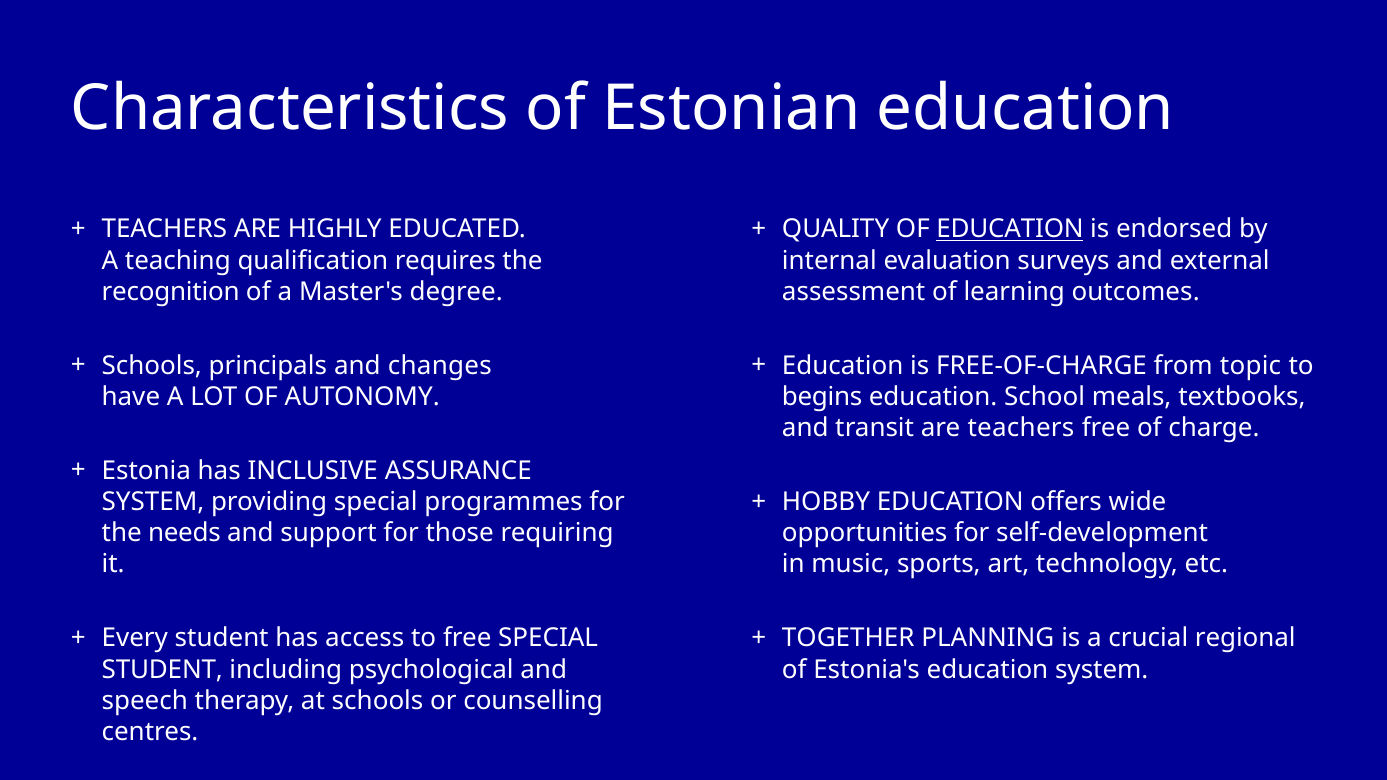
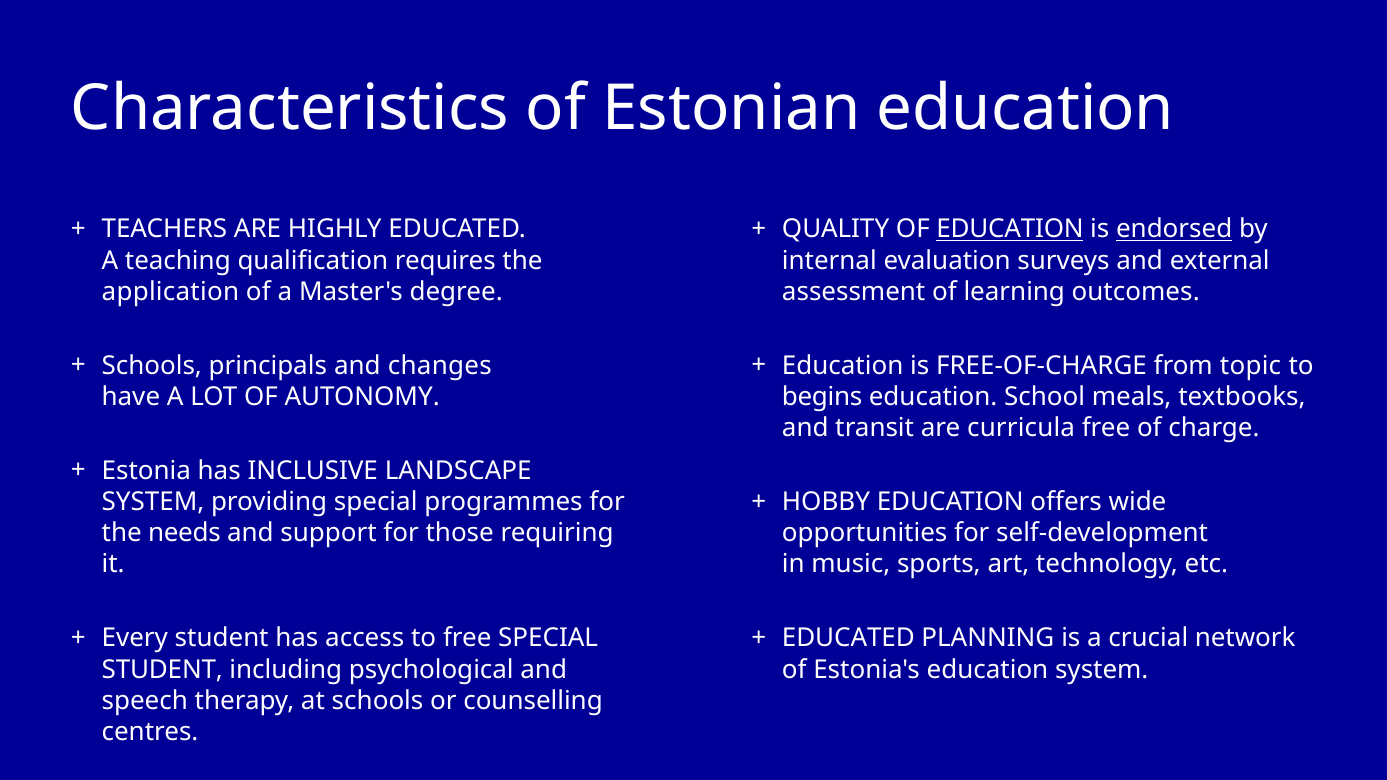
endorsed underline: none -> present
recognition: recognition -> application
are teachers: teachers -> curricula
ASSURANCE: ASSURANCE -> LANDSCAPE
TOGETHER at (848, 638): TOGETHER -> EDUCATED
regional: regional -> network
